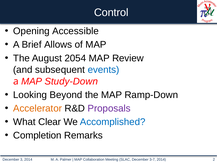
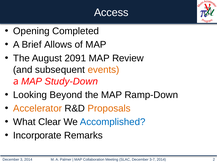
Control: Control -> Access
Accessible: Accessible -> Completed
2054: 2054 -> 2091
events colour: blue -> orange
Proposals colour: purple -> orange
Completion: Completion -> Incorporate
